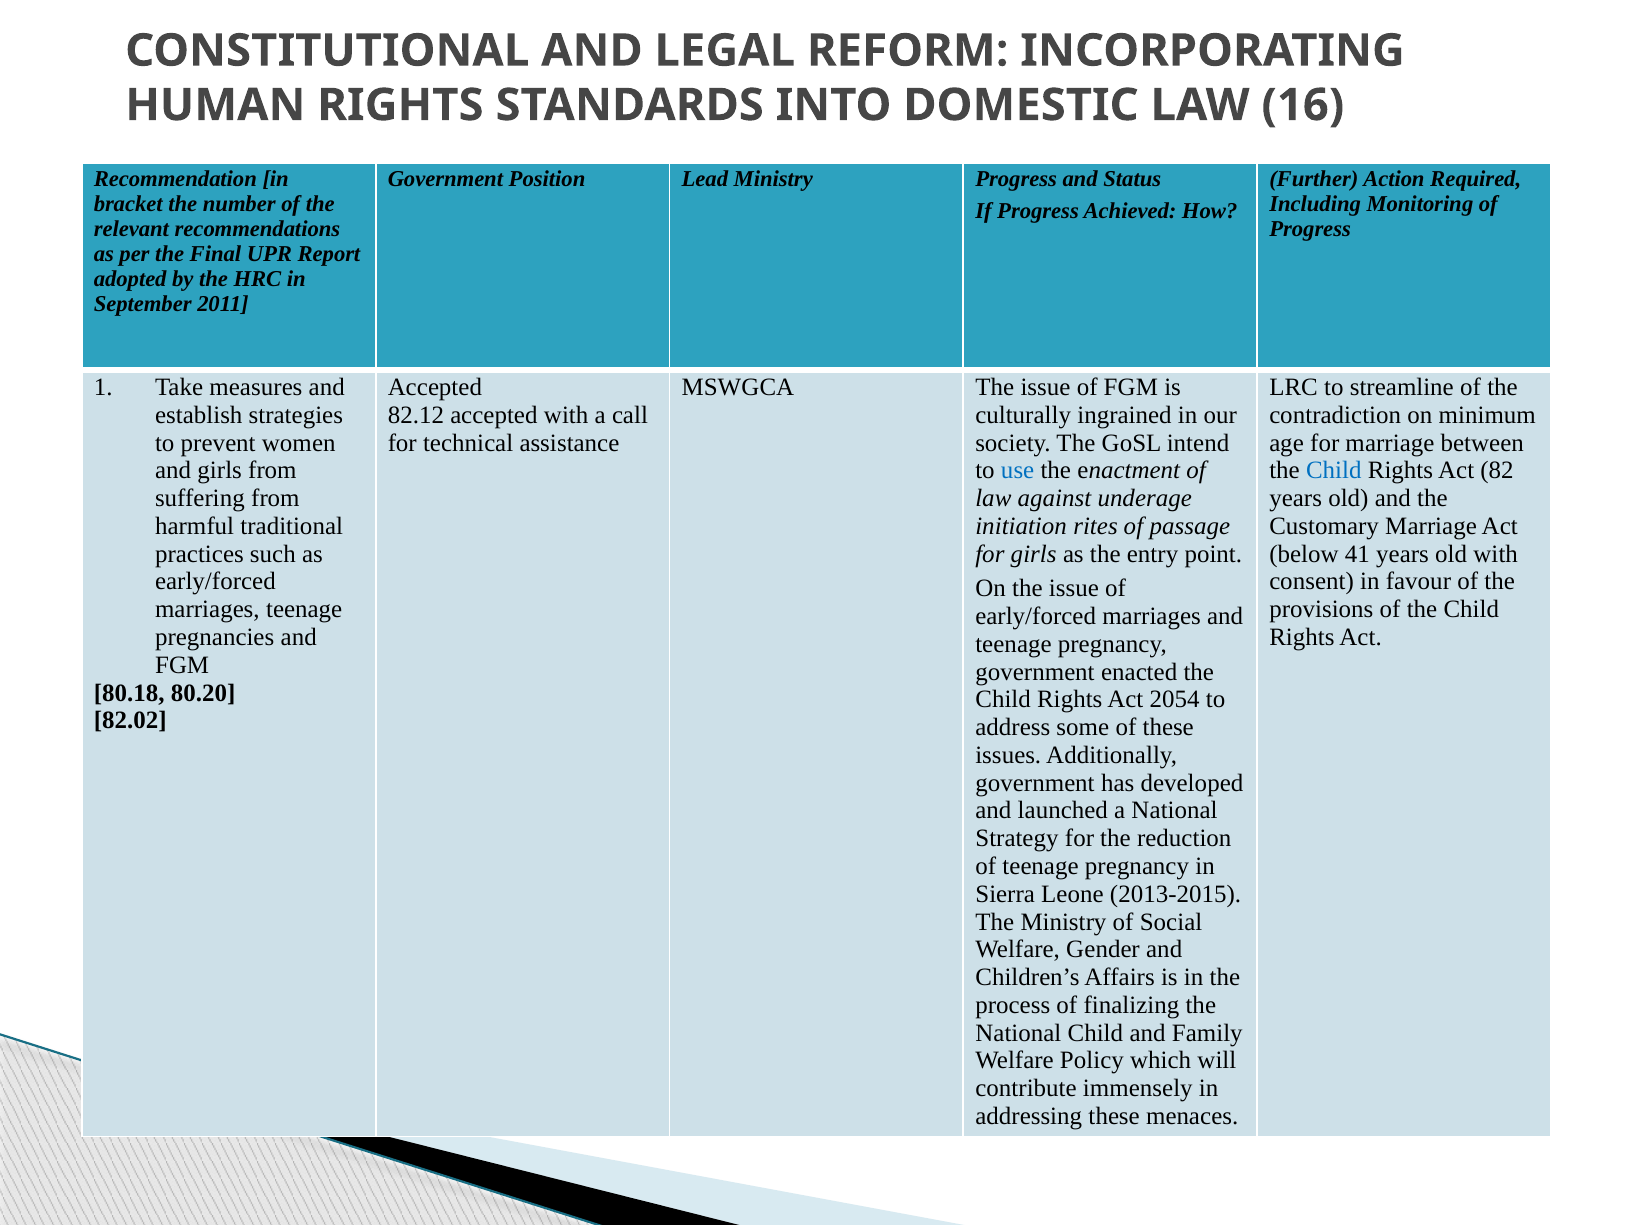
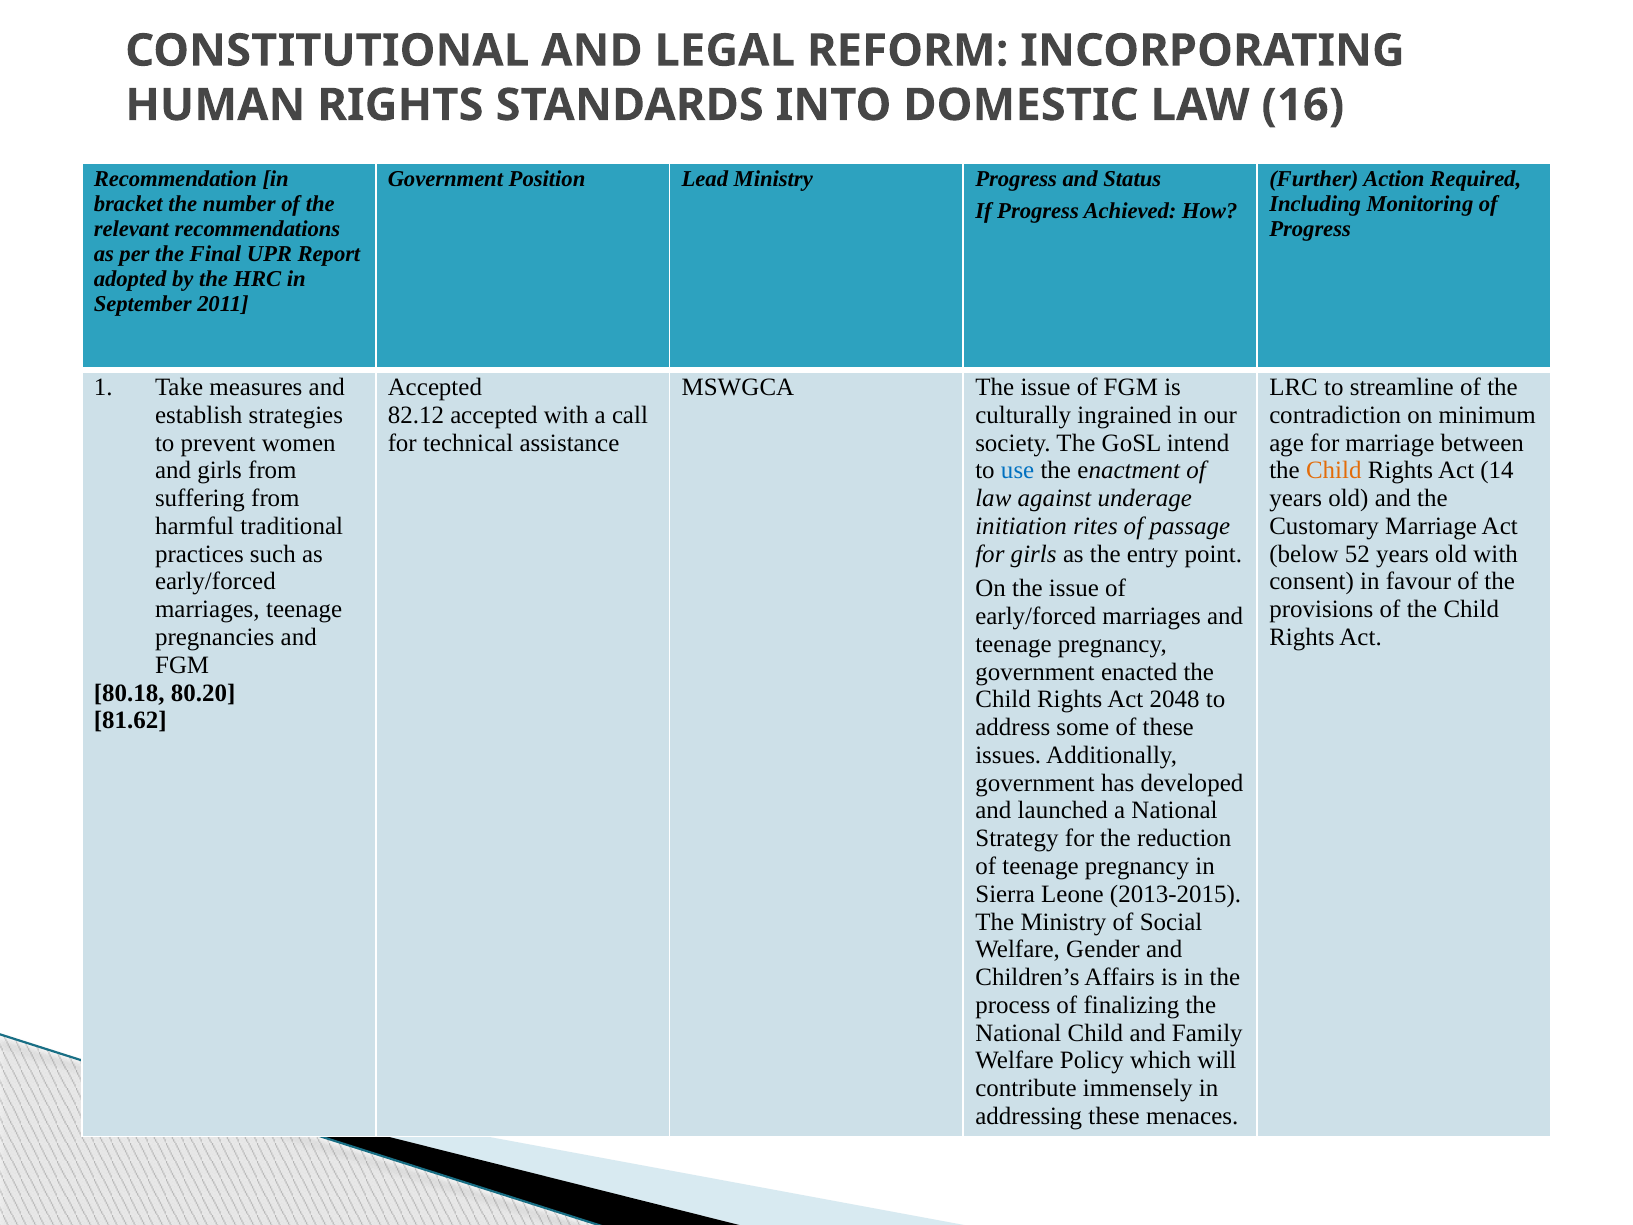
Child at (1334, 470) colour: blue -> orange
82: 82 -> 14
41: 41 -> 52
2054: 2054 -> 2048
82.02: 82.02 -> 81.62
